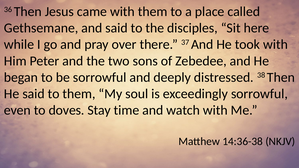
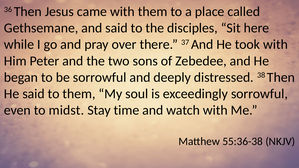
doves: doves -> midst
14:36-38: 14:36-38 -> 55:36-38
